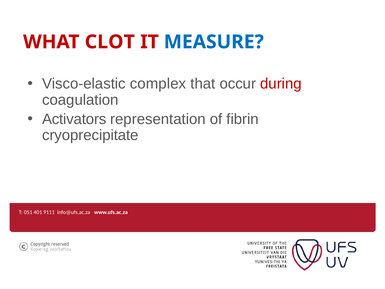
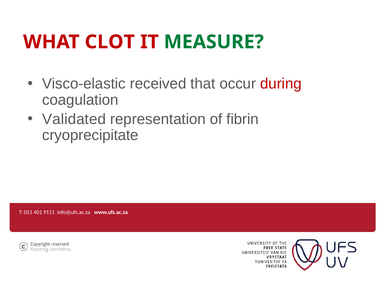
MEASURE colour: blue -> green
complex: complex -> received
Activators: Activators -> Validated
